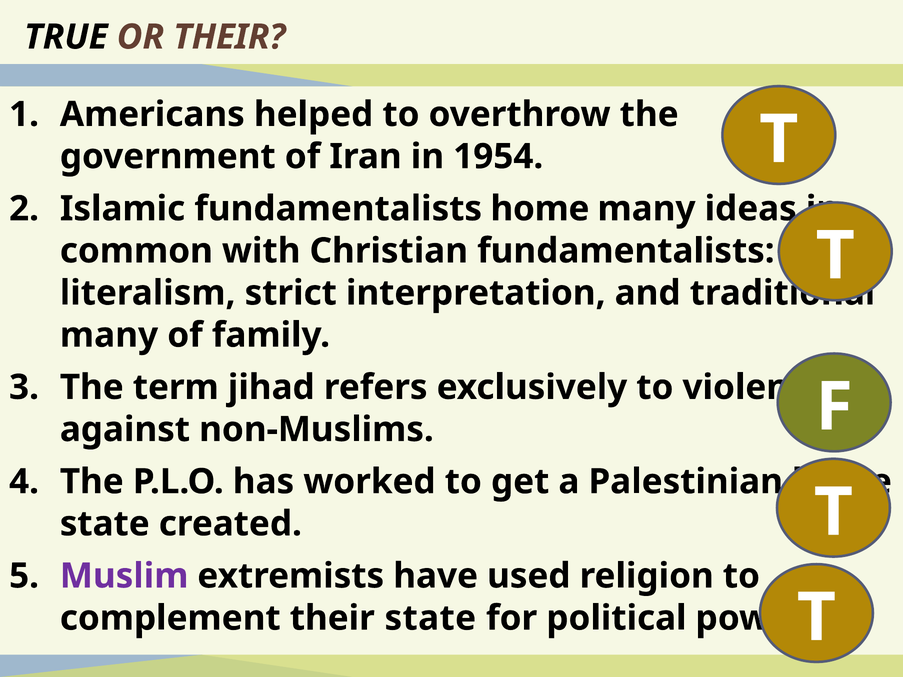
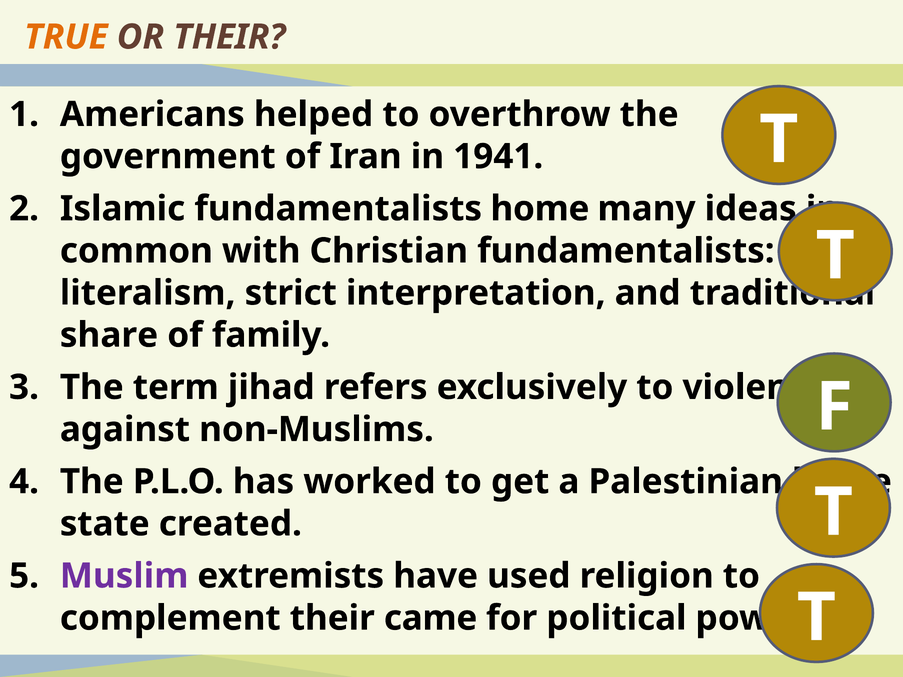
TRUE colour: black -> orange
1954: 1954 -> 1941
many at (109, 335): many -> share
their state: state -> came
